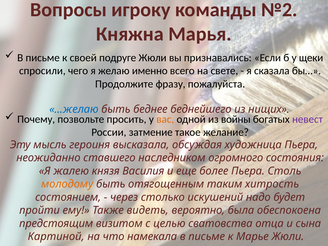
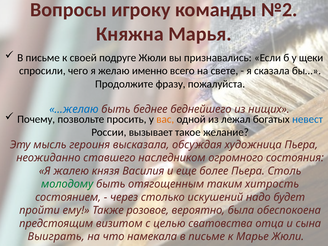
войны: войны -> лежал
невест colour: purple -> blue
затмение: затмение -> вызывает
молодому colour: orange -> green
видеть: видеть -> розовое
Картиной: Картиной -> Выиграть
